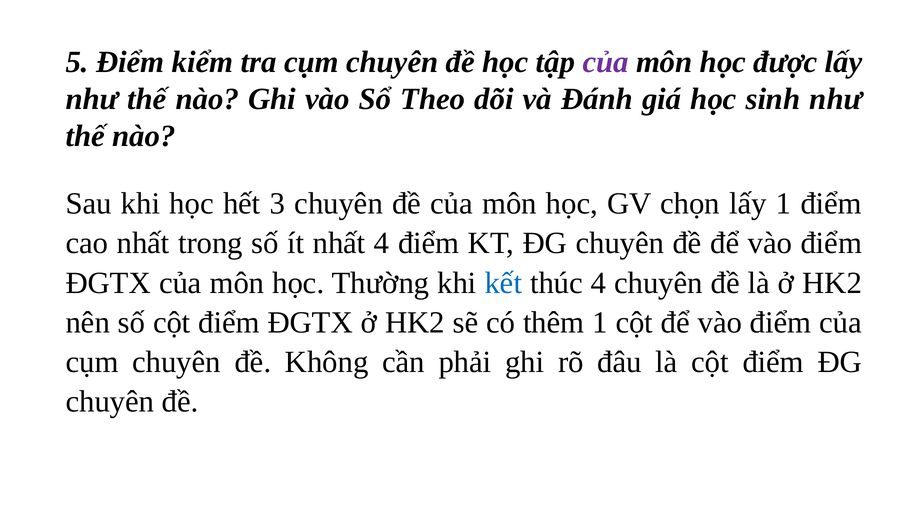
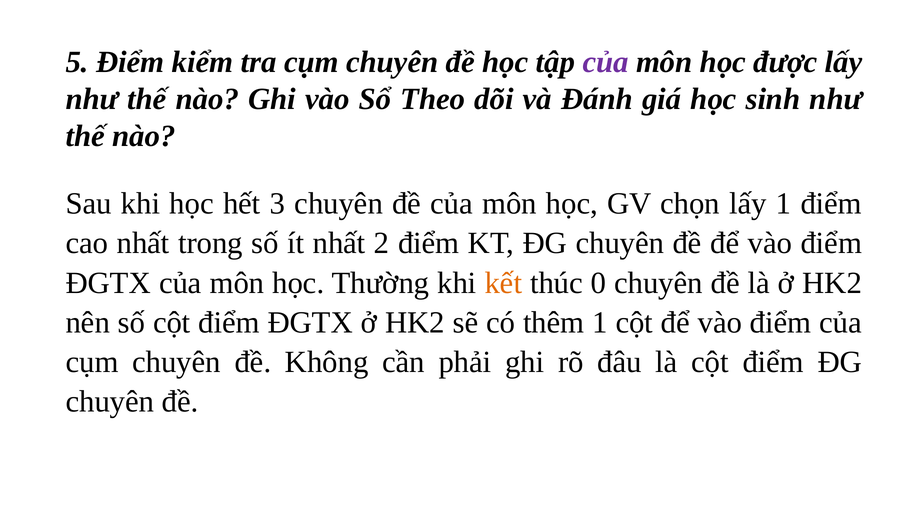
nhất 4: 4 -> 2
kết colour: blue -> orange
thúc 4: 4 -> 0
